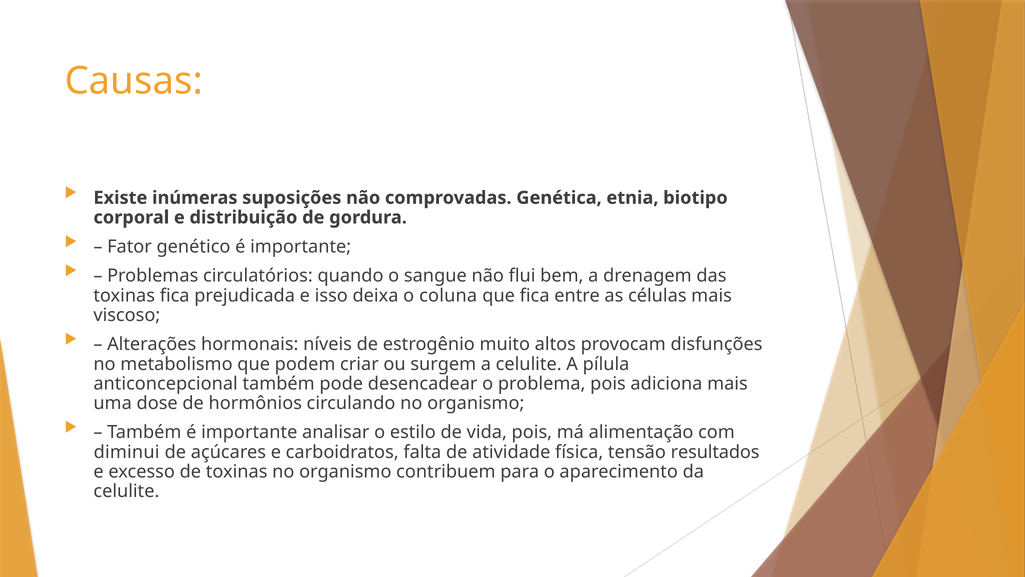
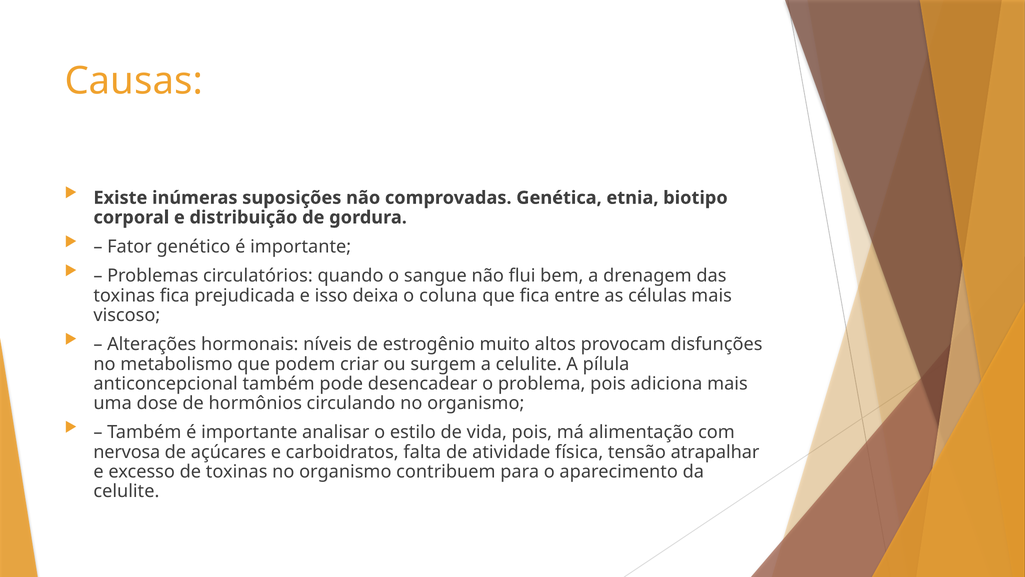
diminui: diminui -> nervosa
resultados: resultados -> atrapalhar
